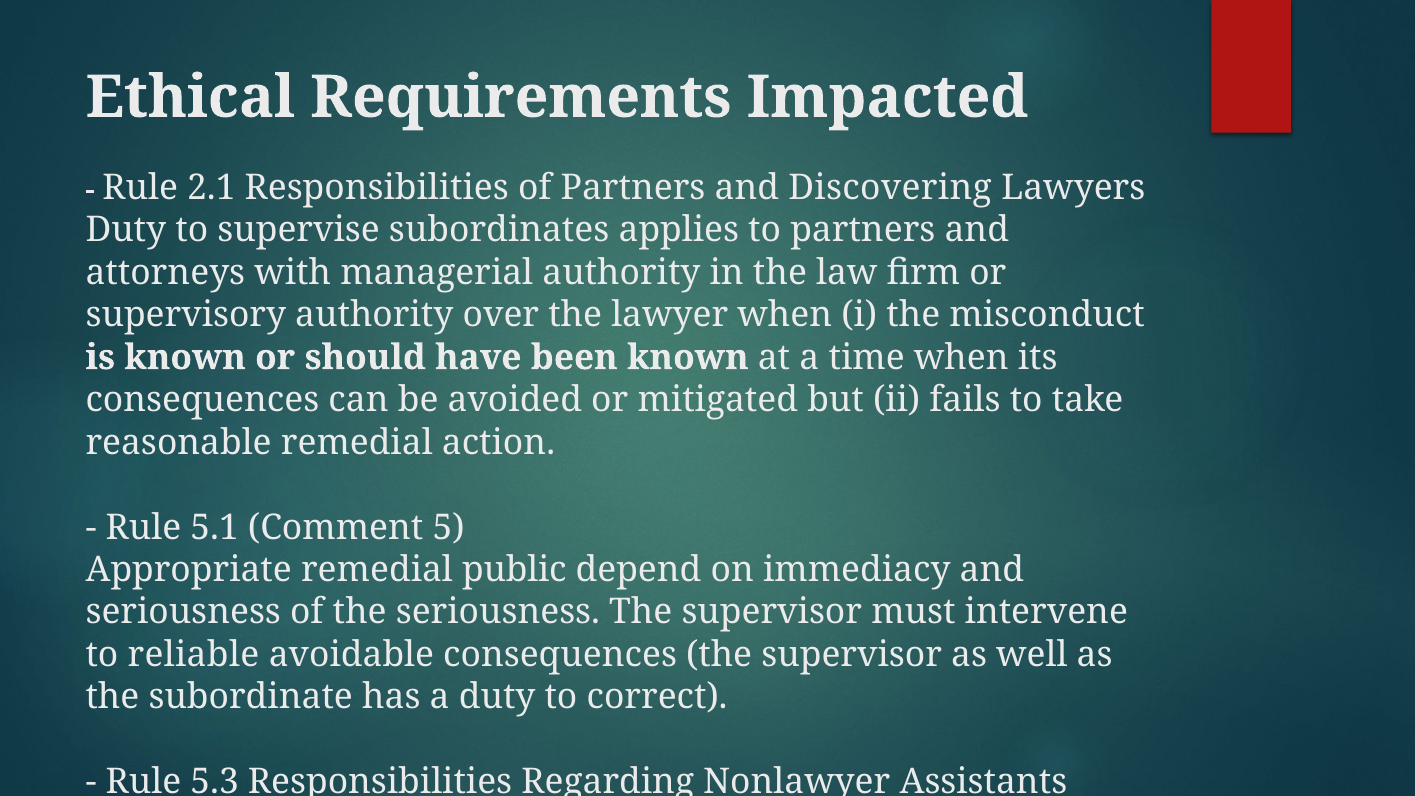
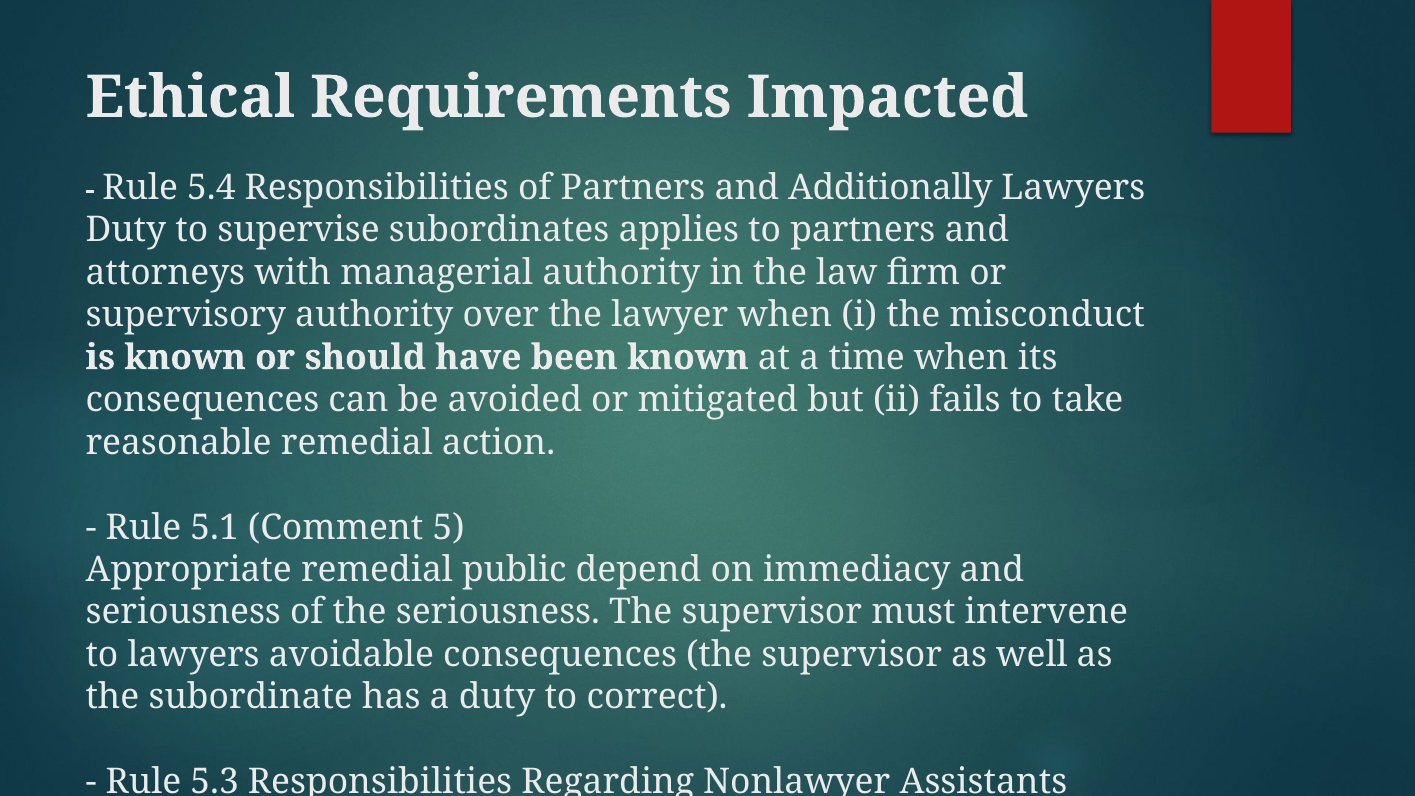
2.1: 2.1 -> 5.4
Discovering: Discovering -> Additionally
to reliable: reliable -> lawyers
